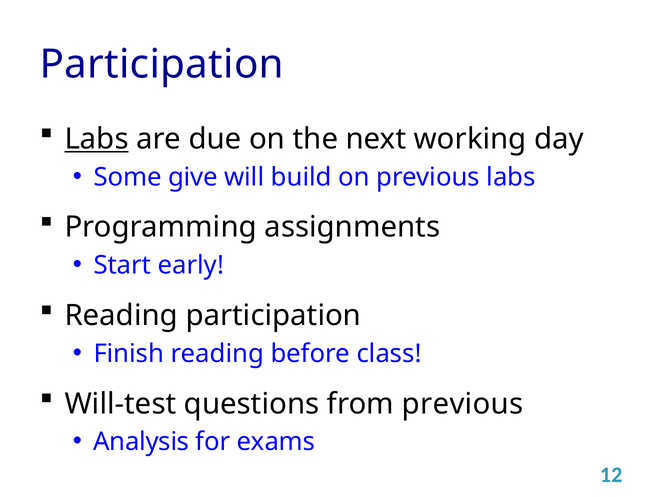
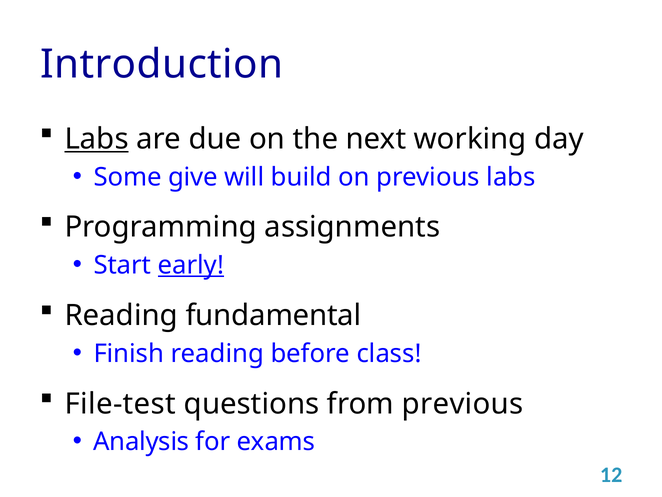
Participation at (162, 64): Participation -> Introduction
early underline: none -> present
Reading participation: participation -> fundamental
Will-test: Will-test -> File-test
